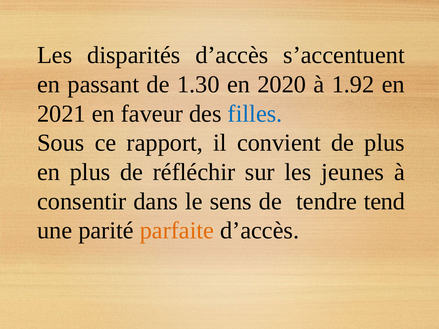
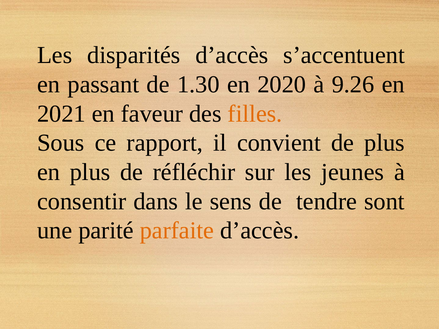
1.92: 1.92 -> 9.26
filles colour: blue -> orange
tend: tend -> sont
